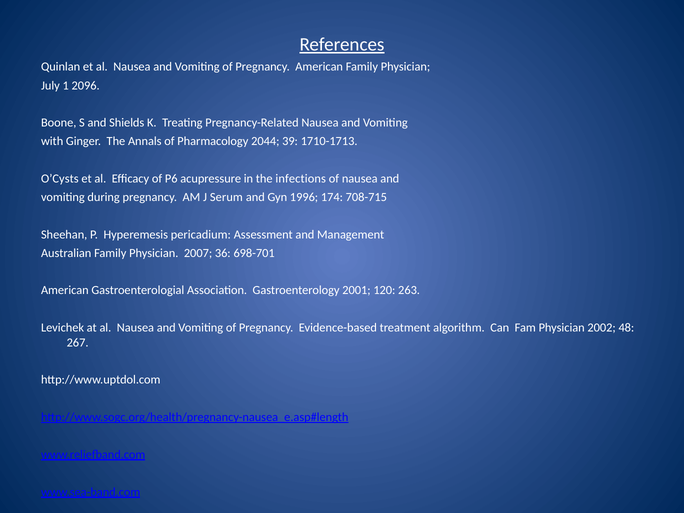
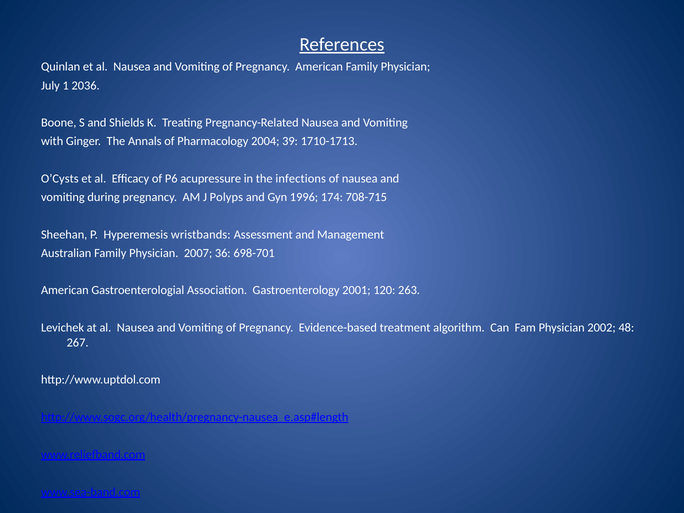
2096: 2096 -> 2036
2044: 2044 -> 2004
Serum: Serum -> Polyps
pericadium: pericadium -> wristbands
